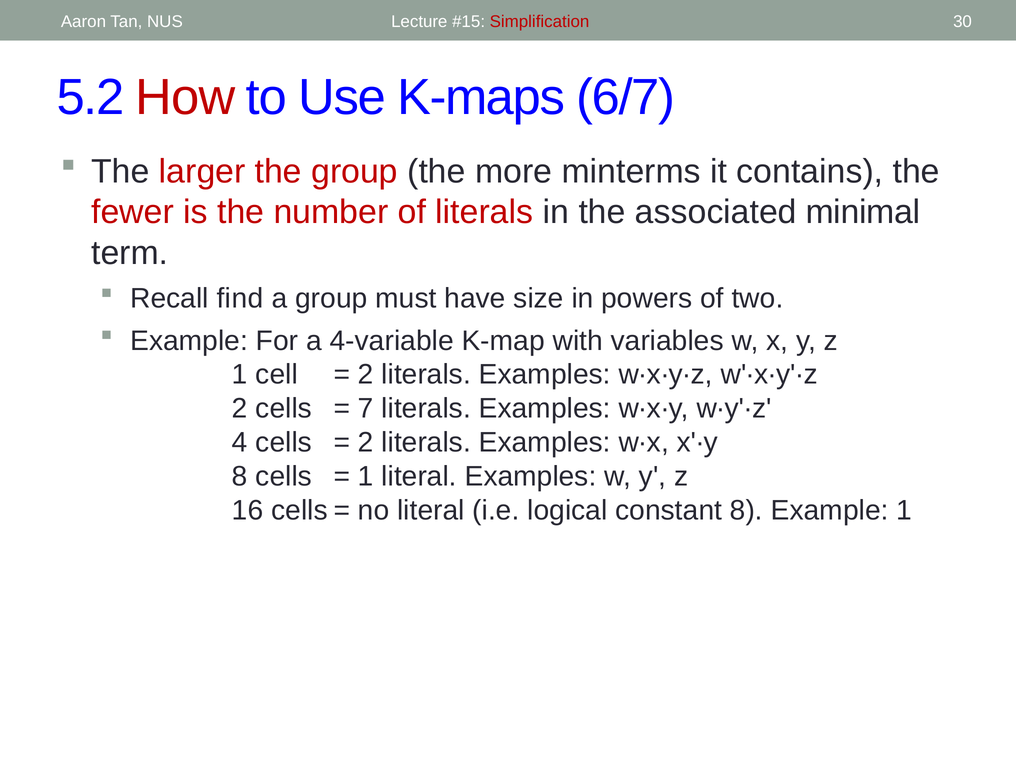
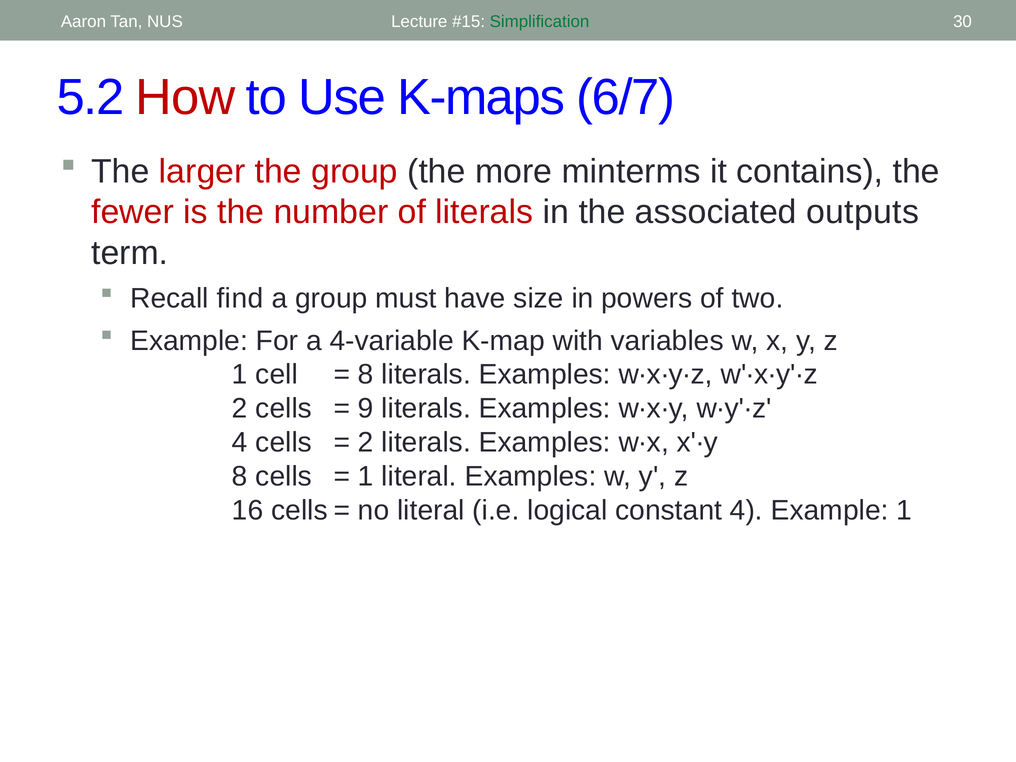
Simplification colour: red -> green
minimal: minimal -> outputs
2 at (366, 375): 2 -> 8
7: 7 -> 9
constant 8: 8 -> 4
